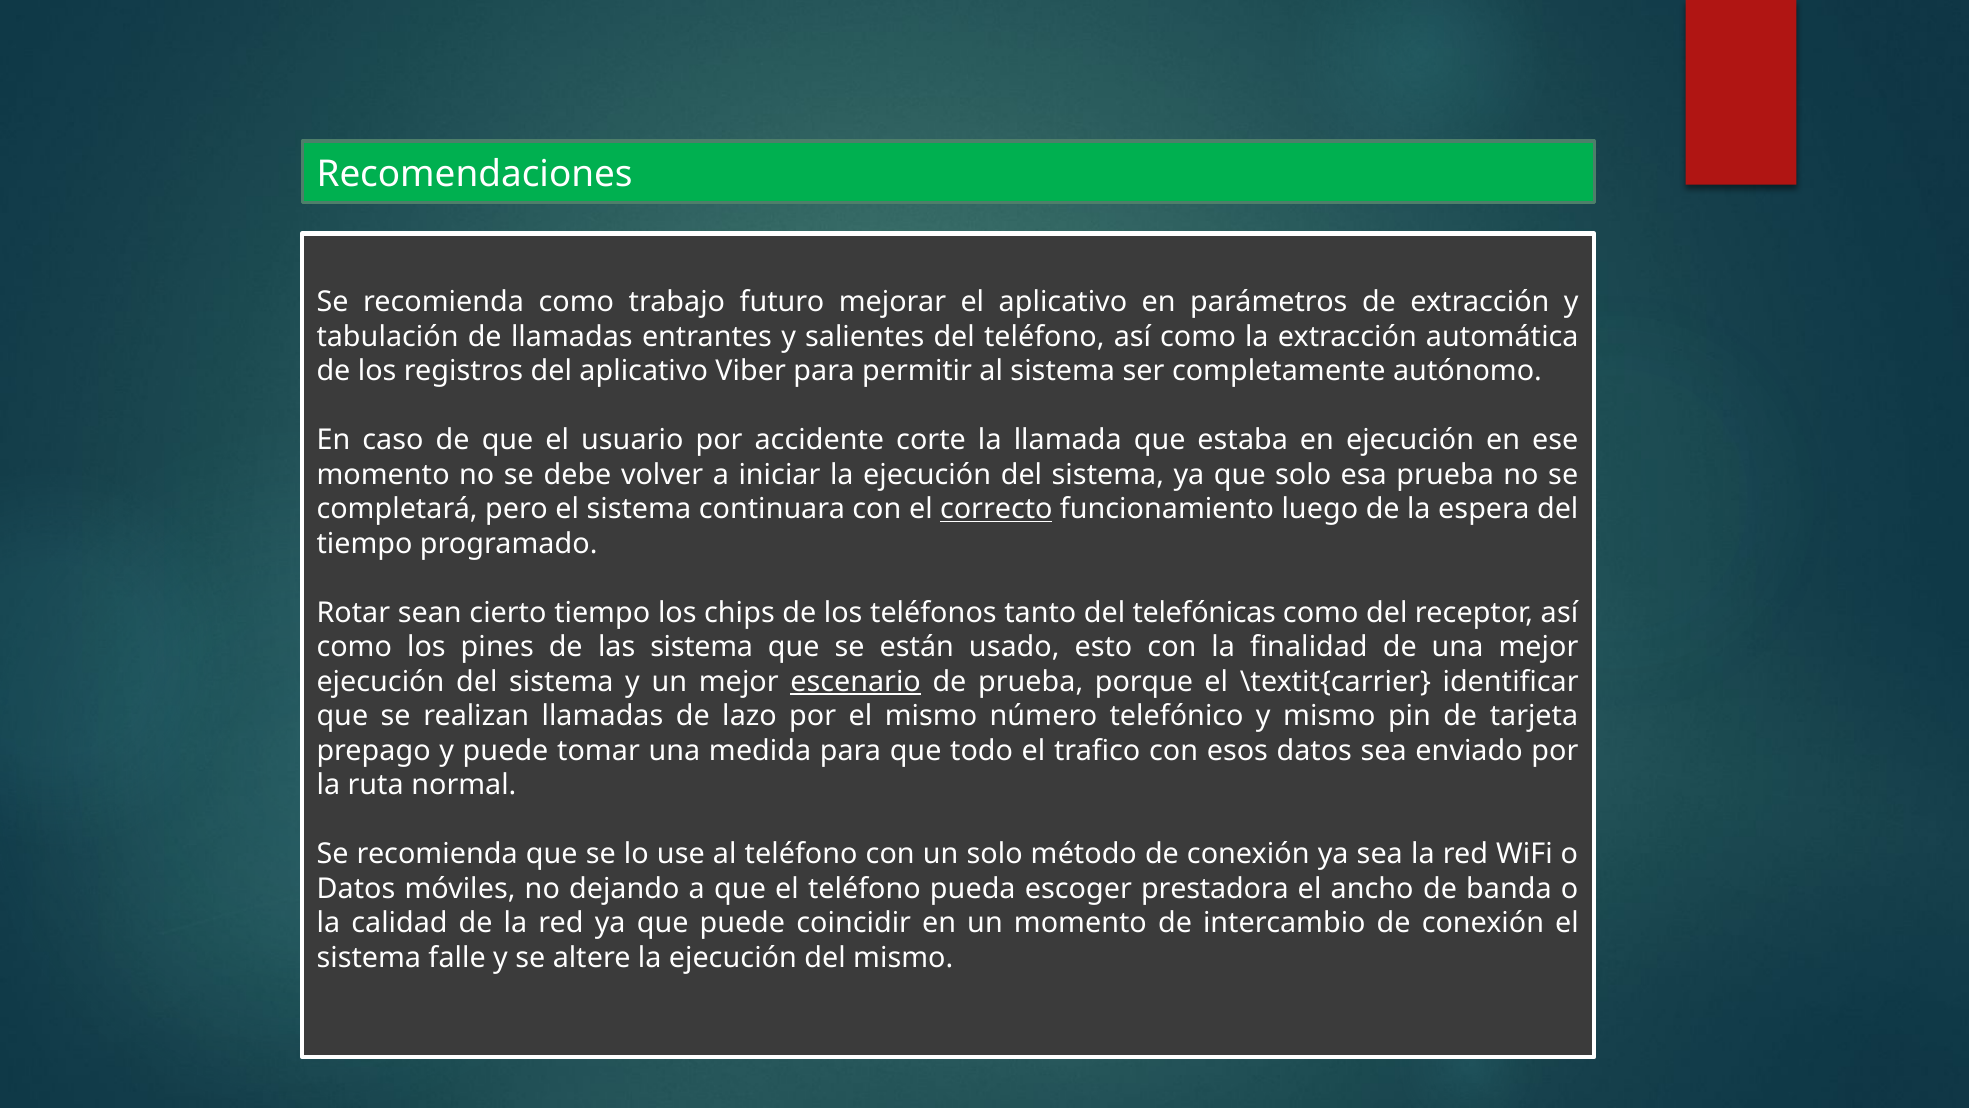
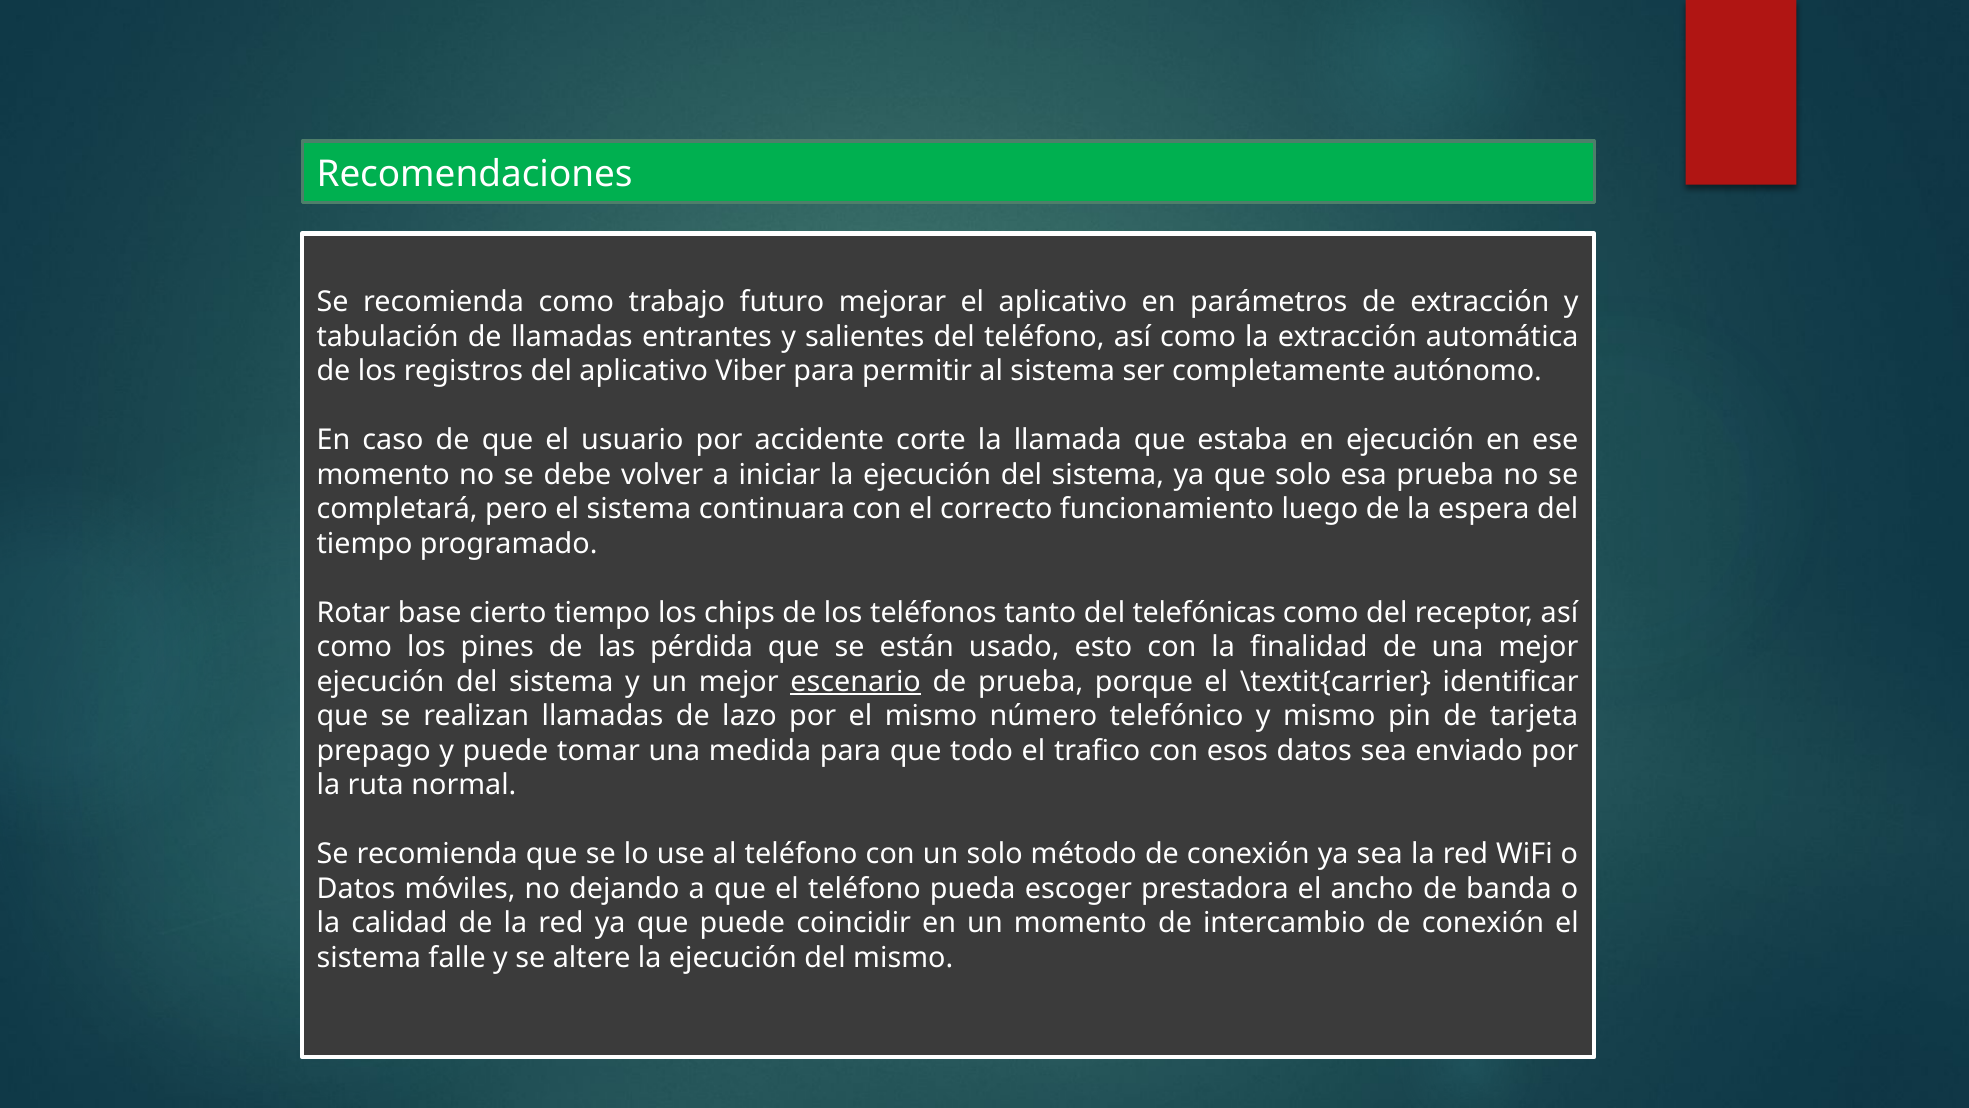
correcto underline: present -> none
sean: sean -> base
las sistema: sistema -> pérdida
